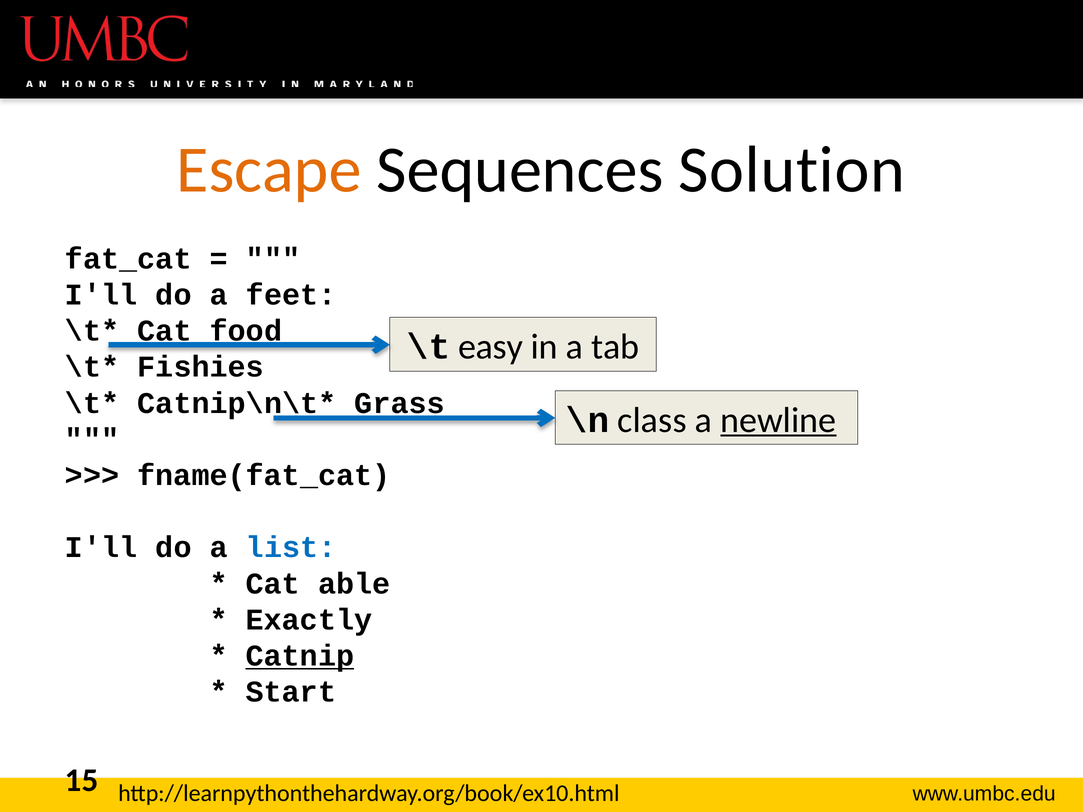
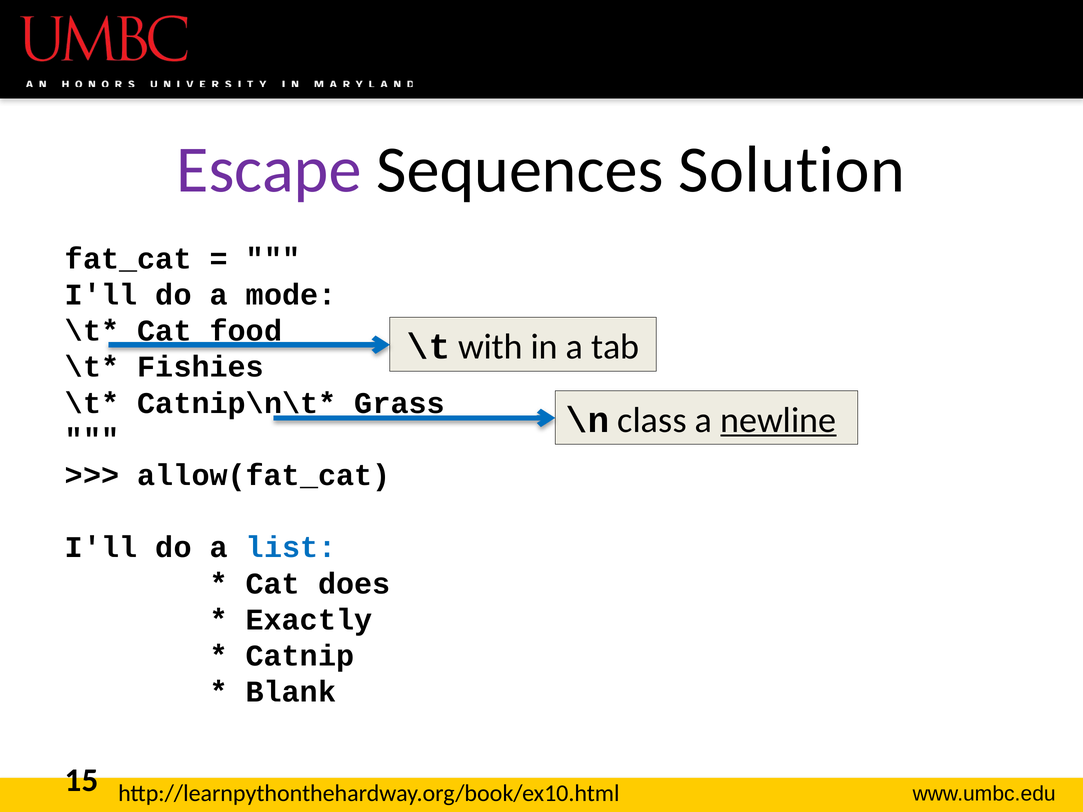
Escape colour: orange -> purple
feet: feet -> mode
easy: easy -> with
fname(fat_cat: fname(fat_cat -> allow(fat_cat
able: able -> does
Catnip underline: present -> none
Start: Start -> Blank
